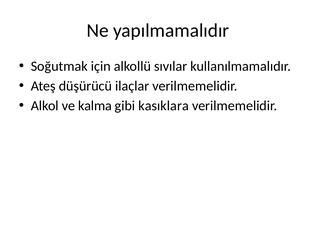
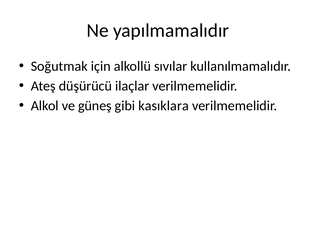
kalma: kalma -> güneş
